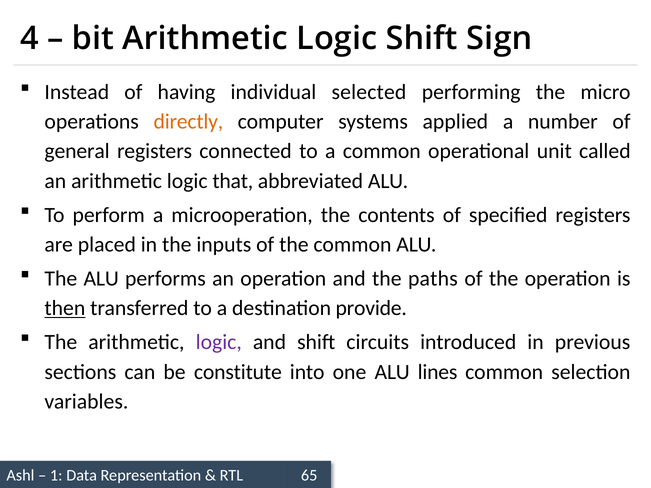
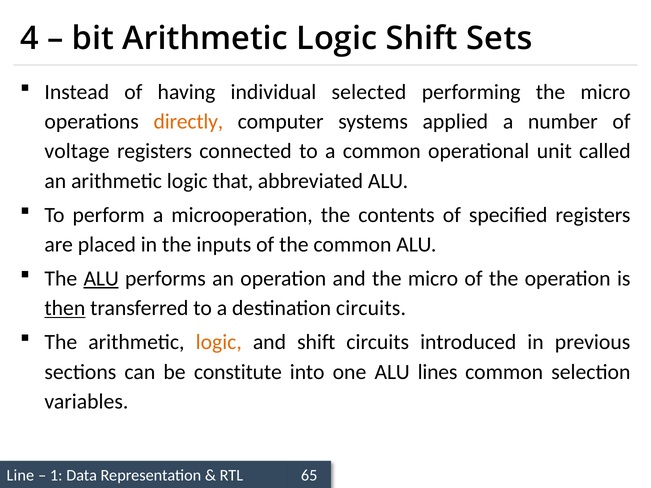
Sign: Sign -> Sets
general: general -> voltage
ALU at (101, 279) underline: none -> present
and the paths: paths -> micro
destination provide: provide -> circuits
logic at (219, 342) colour: purple -> orange
Ashl: Ashl -> Line
